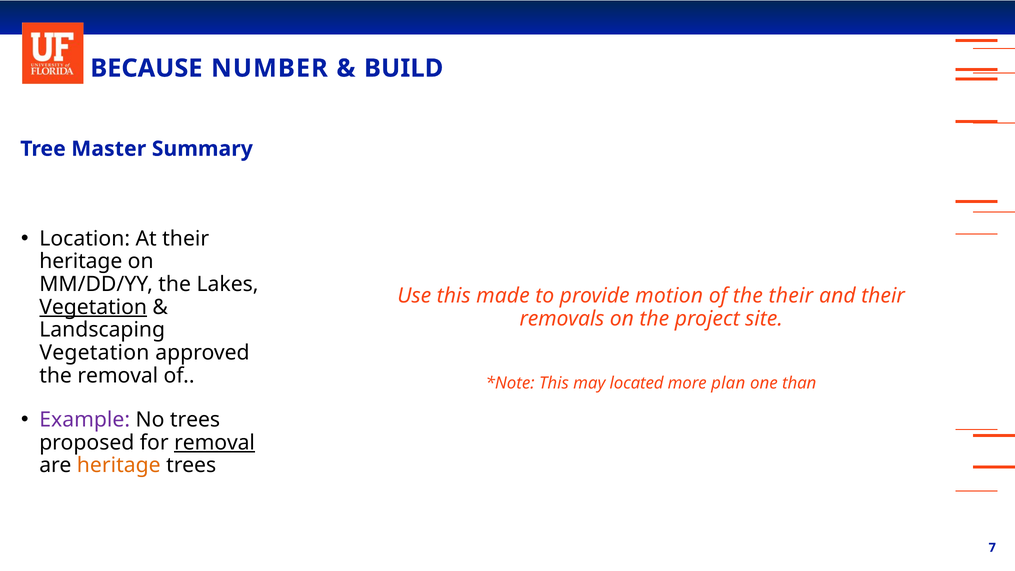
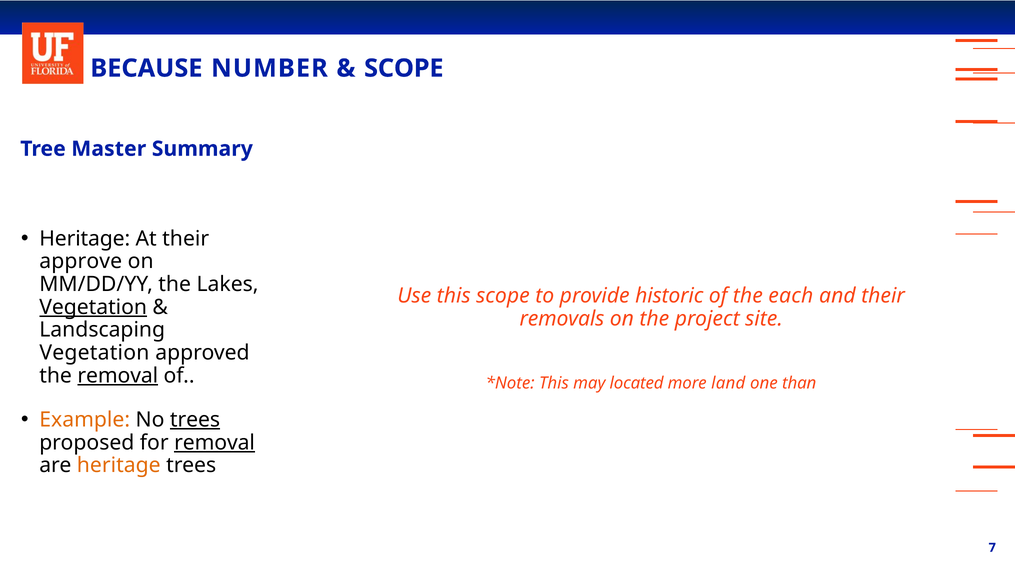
BUILD at (404, 68): BUILD -> SCOPE
Location at (85, 239): Location -> Heritage
heritage at (81, 261): heritage -> approve
this made: made -> scope
motion: motion -> historic
the their: their -> each
removal at (118, 376) underline: none -> present
plan: plan -> land
Example colour: purple -> orange
trees at (195, 420) underline: none -> present
